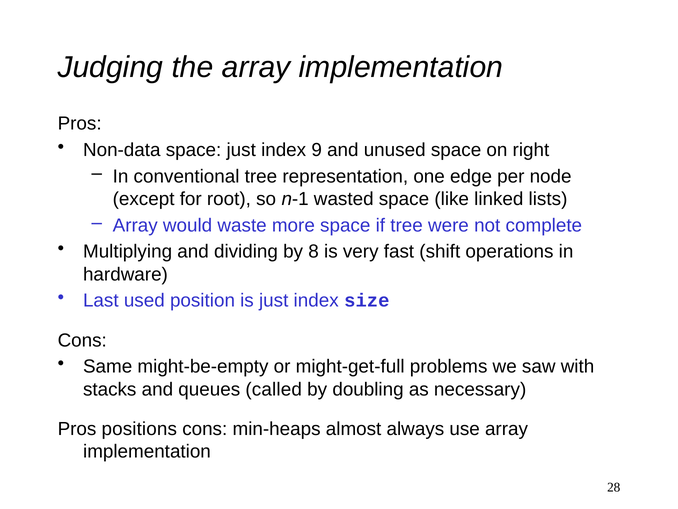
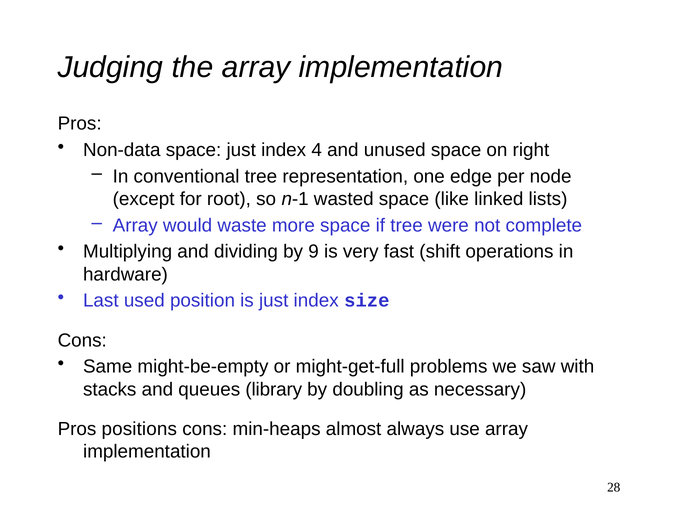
9: 9 -> 4
8: 8 -> 9
called: called -> library
